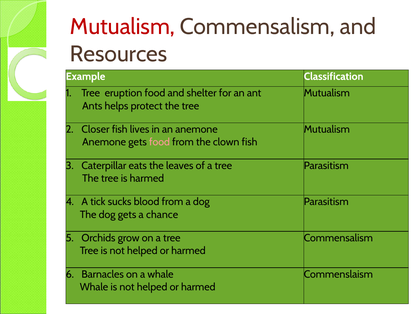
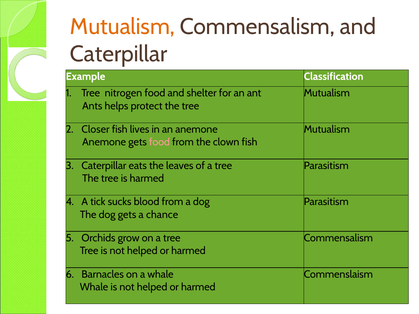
Mutualism at (122, 27) colour: red -> orange
Resources at (119, 54): Resources -> Caterpillar
eruption: eruption -> nitrogen
